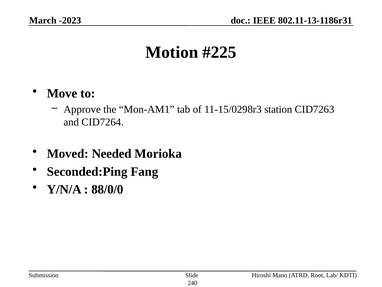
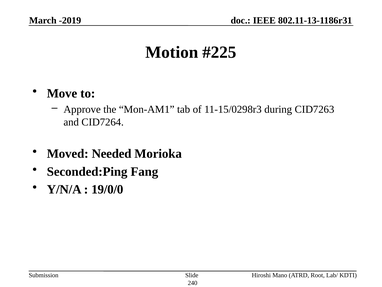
-2023: -2023 -> -2019
station: station -> during
88/0/0: 88/0/0 -> 19/0/0
